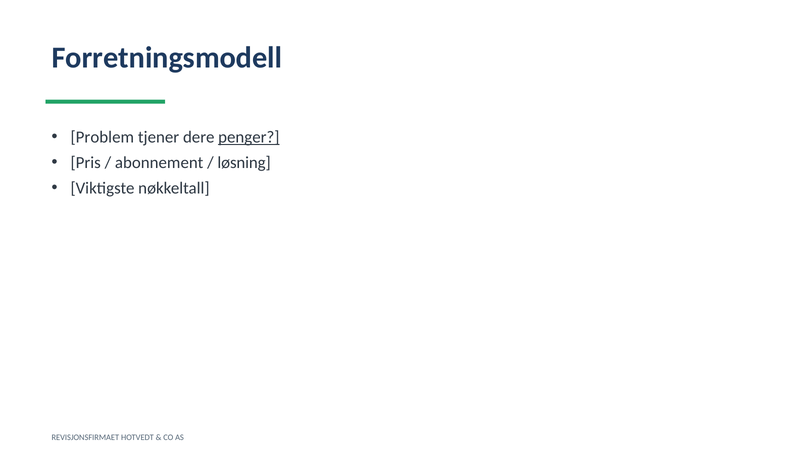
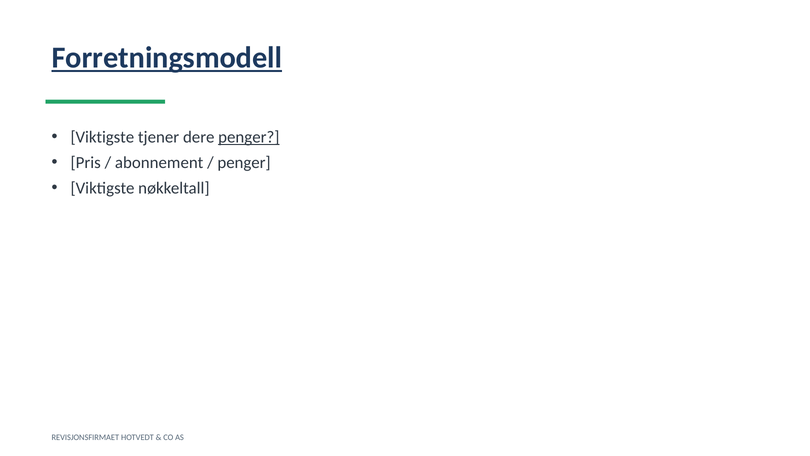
Forretningsmodell underline: none -> present
Problem at (102, 137): Problem -> Viktigste
løsning at (244, 163): løsning -> penger
